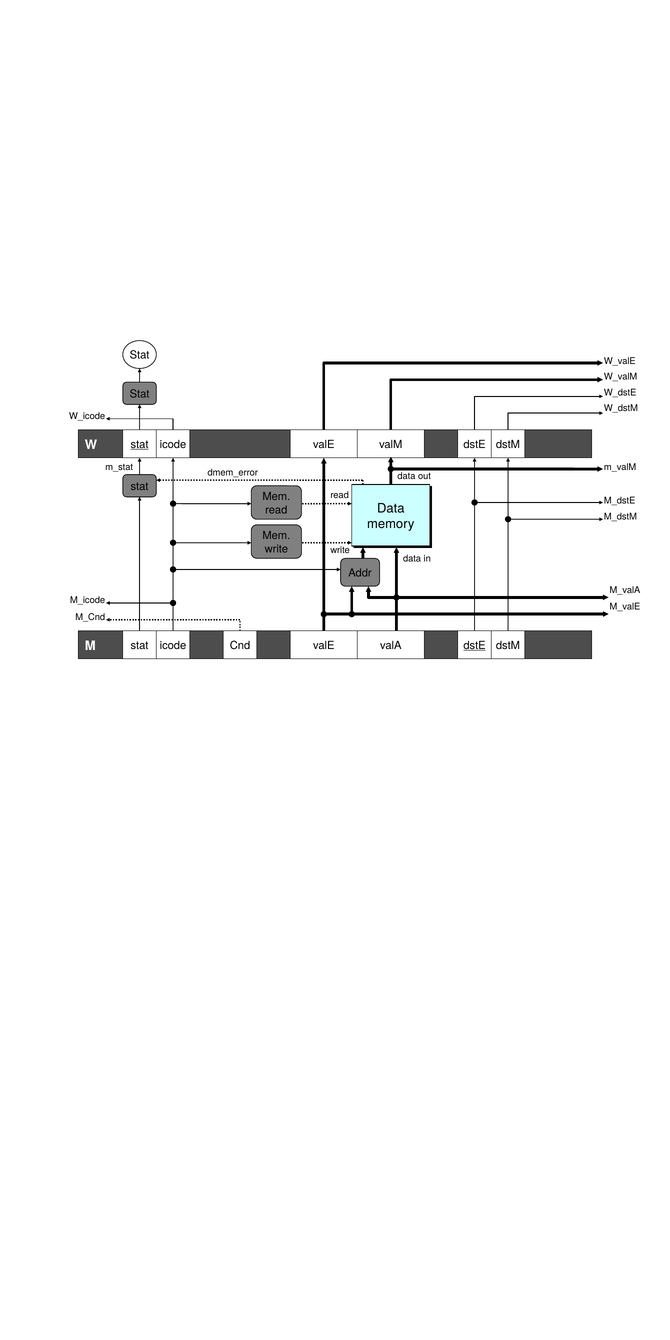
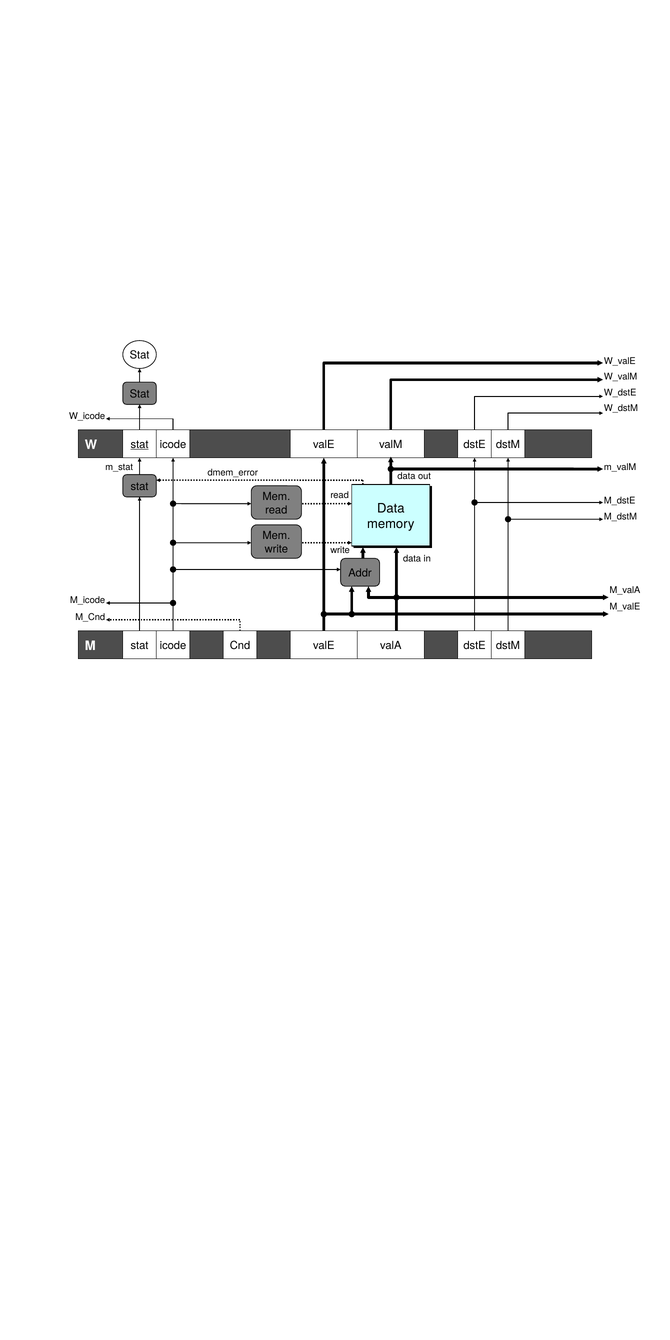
dstE at (475, 646) underline: present -> none
